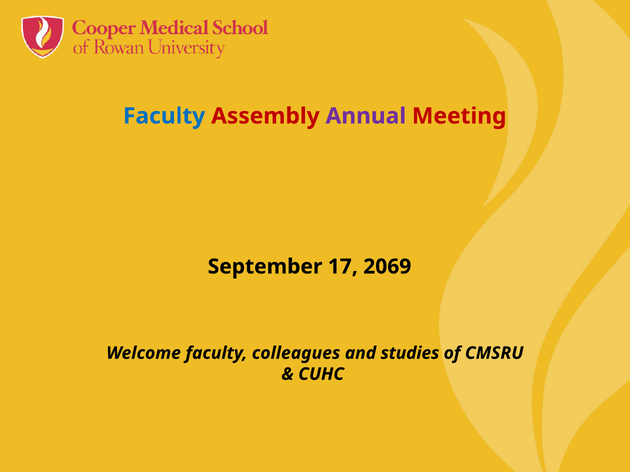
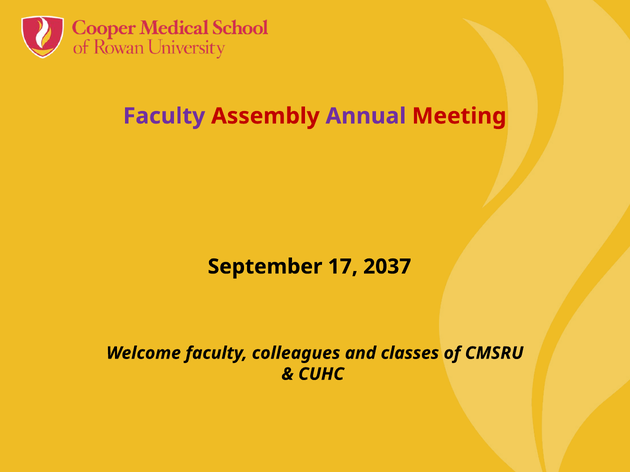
Faculty at (164, 116) colour: blue -> purple
2069: 2069 -> 2037
studies: studies -> classes
